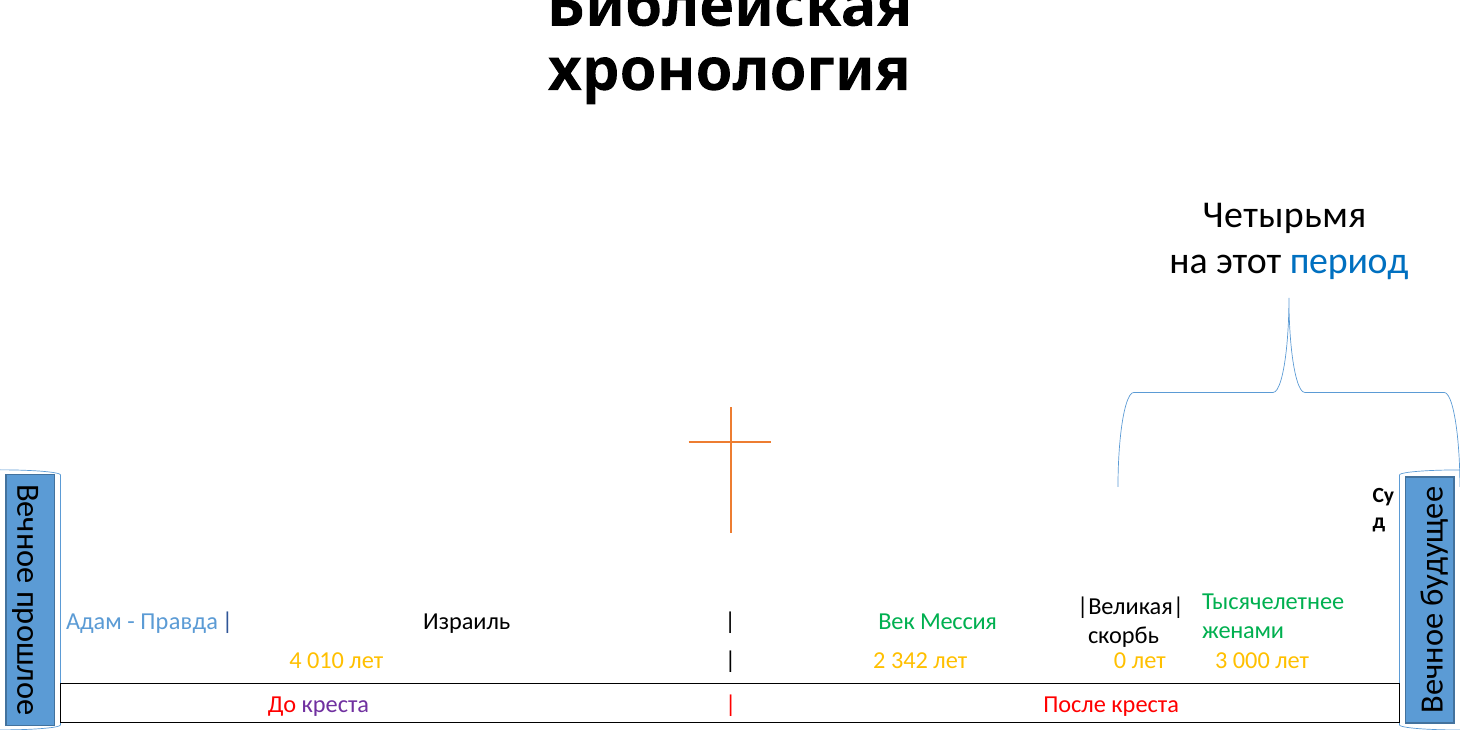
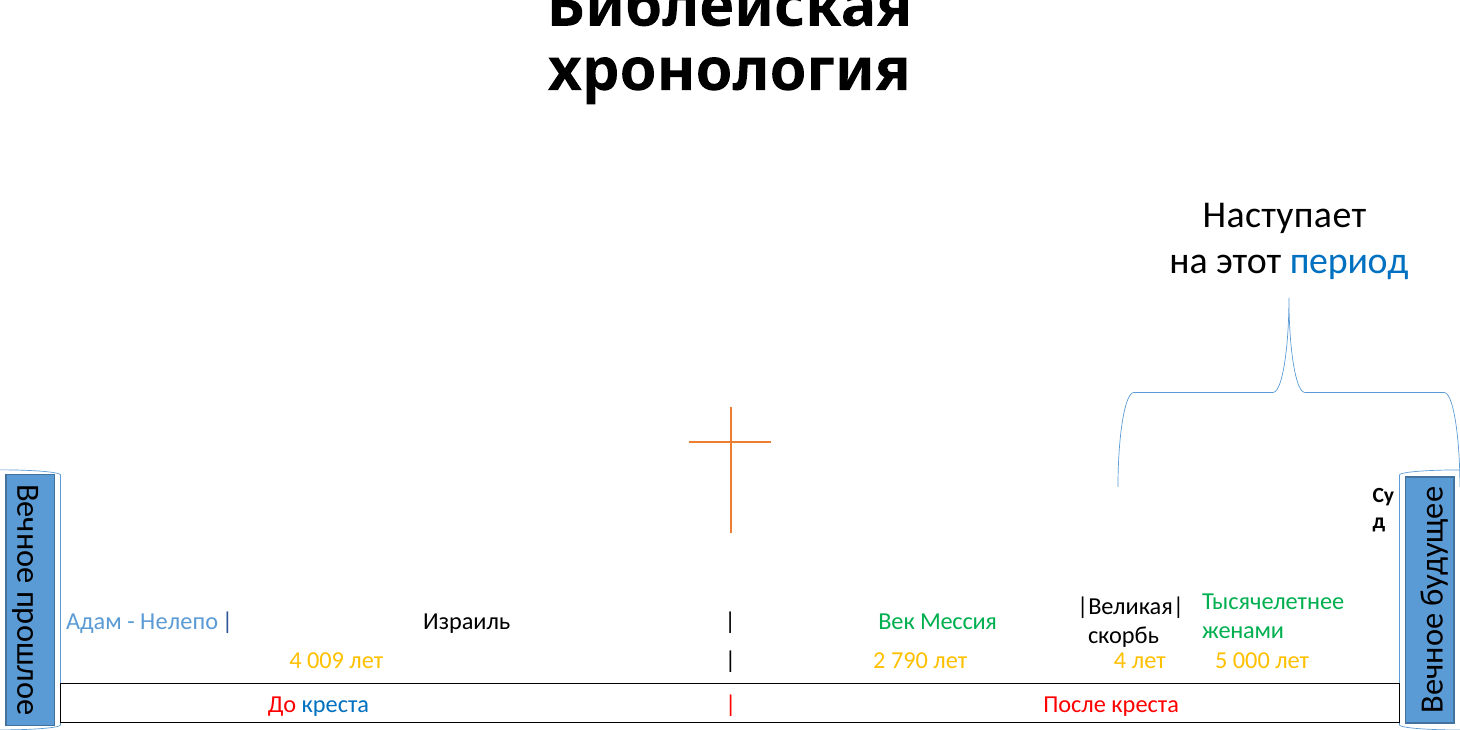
Четырьмя: Четырьмя -> Наступает
Правда: Правда -> Нелепо
010: 010 -> 009
342: 342 -> 790
лет 0: 0 -> 4
3: 3 -> 5
креста at (335, 705) colour: purple -> blue
